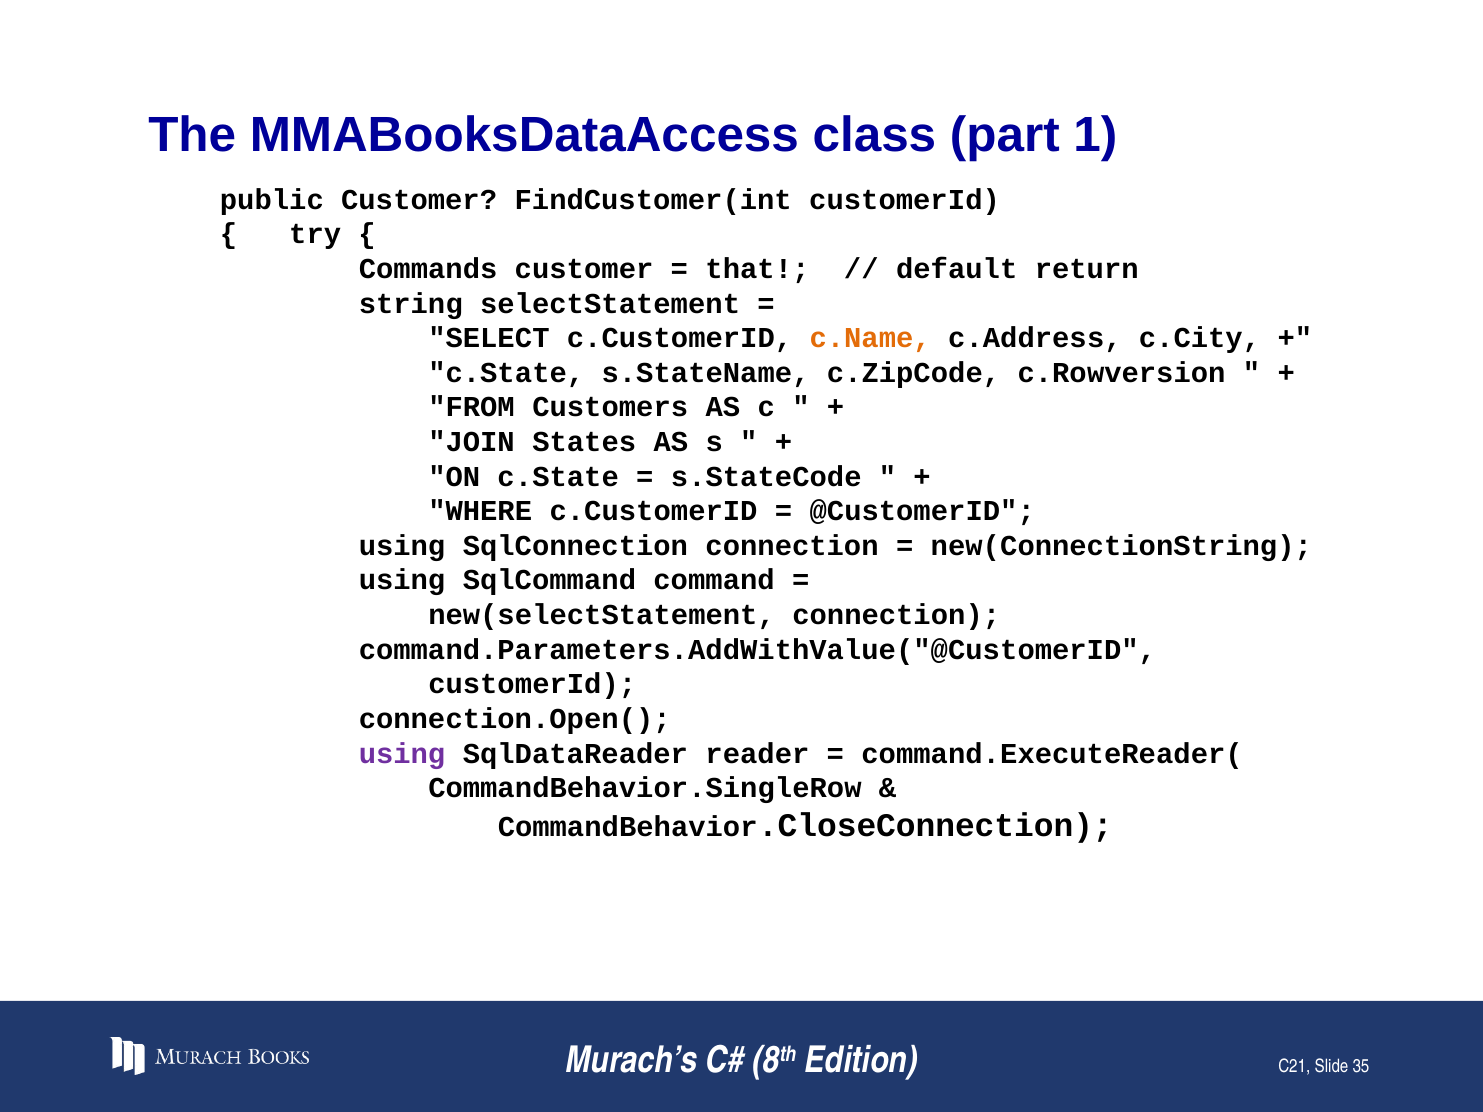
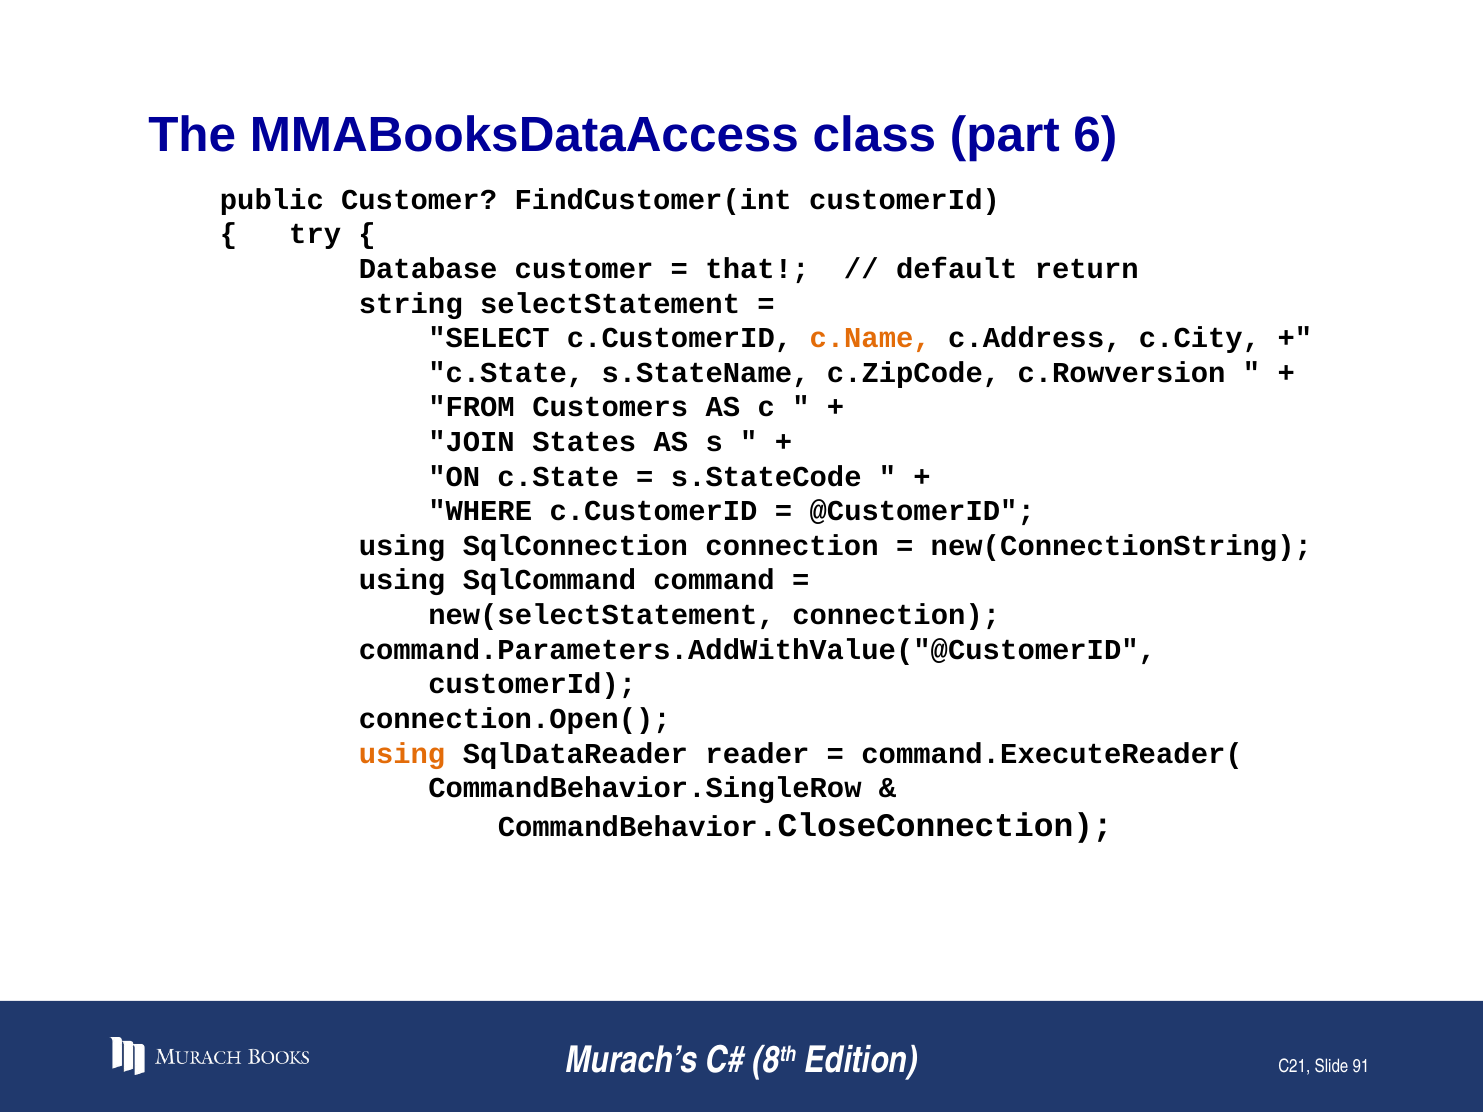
1: 1 -> 6
Commands: Commands -> Database
using at (402, 754) colour: purple -> orange
35: 35 -> 91
